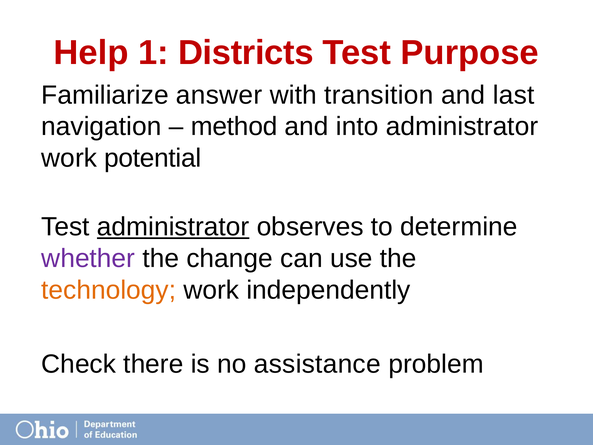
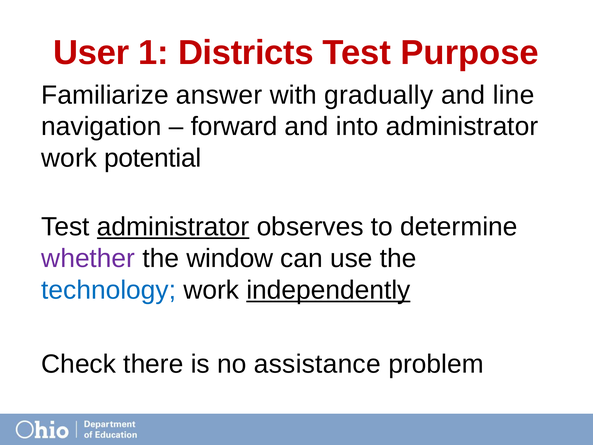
Help: Help -> User
transition: transition -> gradually
last: last -> line
method: method -> forward
change: change -> window
technology colour: orange -> blue
independently underline: none -> present
